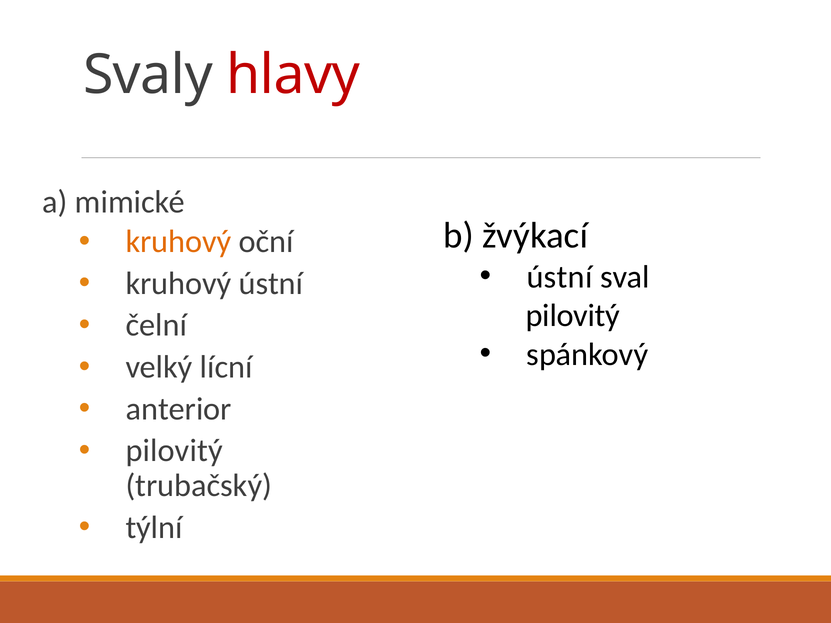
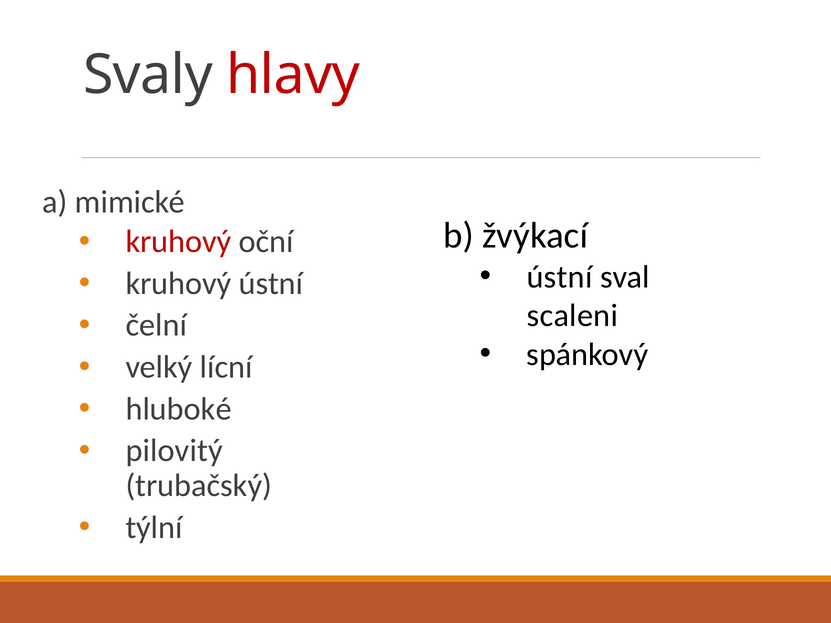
kruhový at (179, 242) colour: orange -> red
pilovitý at (573, 316): pilovitý -> scaleni
anterior: anterior -> hluboké
